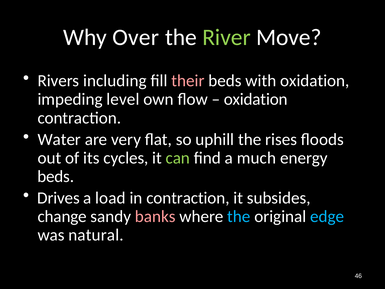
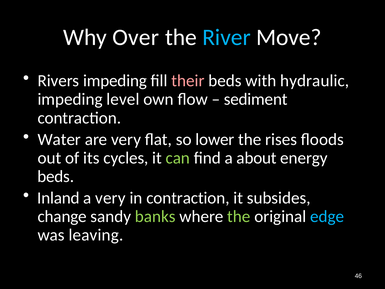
River colour: light green -> light blue
Rivers including: including -> impeding
with oxidation: oxidation -> hydraulic
oxidation at (256, 99): oxidation -> sediment
uphill: uphill -> lower
much: much -> about
Drives: Drives -> Inland
a load: load -> very
banks colour: pink -> light green
the at (239, 216) colour: light blue -> light green
natural: natural -> leaving
